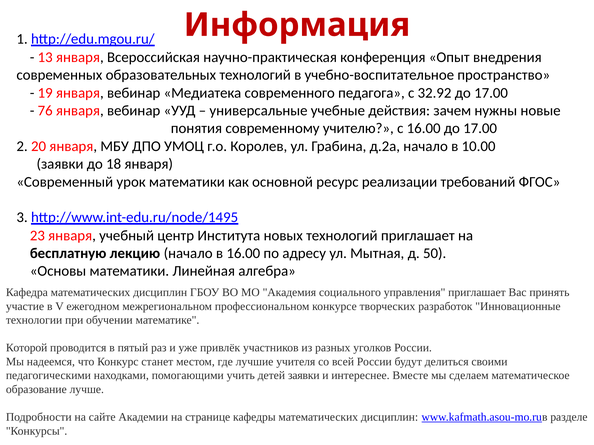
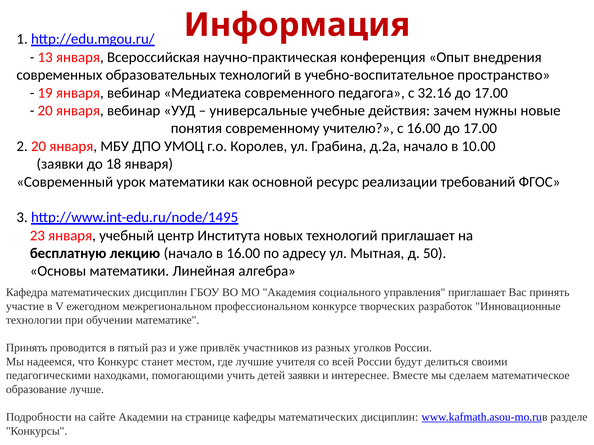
32.92: 32.92 -> 32.16
76 at (45, 111): 76 -> 20
Которой at (27, 348): Которой -> Принять
